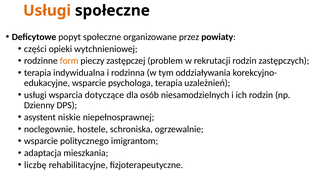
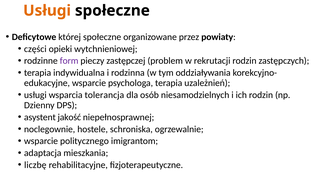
popyt: popyt -> której
form colour: orange -> purple
dotyczące: dotyczące -> tolerancja
niskie: niskie -> jakość
